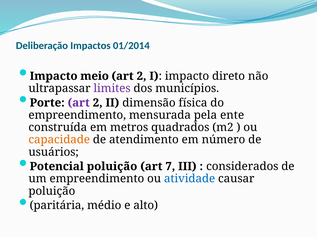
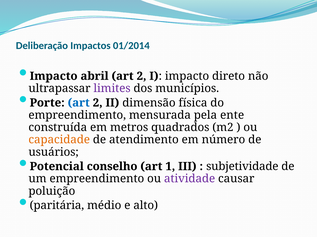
meio: meio -> abril
art at (79, 103) colour: purple -> blue
Potencial poluição: poluição -> conselho
7: 7 -> 1
considerados: considerados -> subjetividade
atividade colour: blue -> purple
